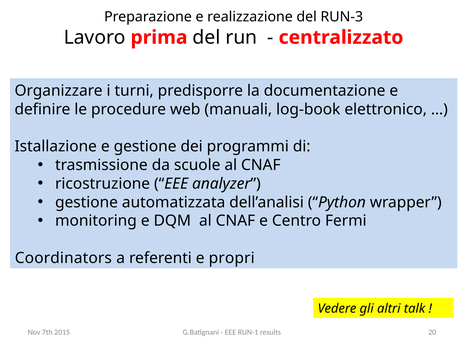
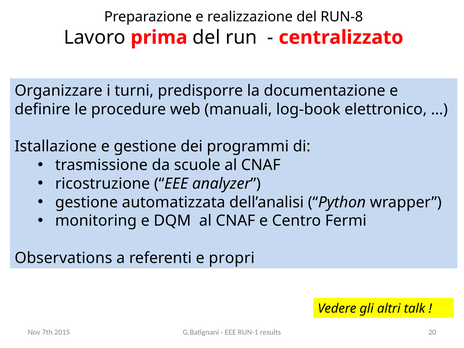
RUN-3: RUN-3 -> RUN-8
Coordinators: Coordinators -> Observations
